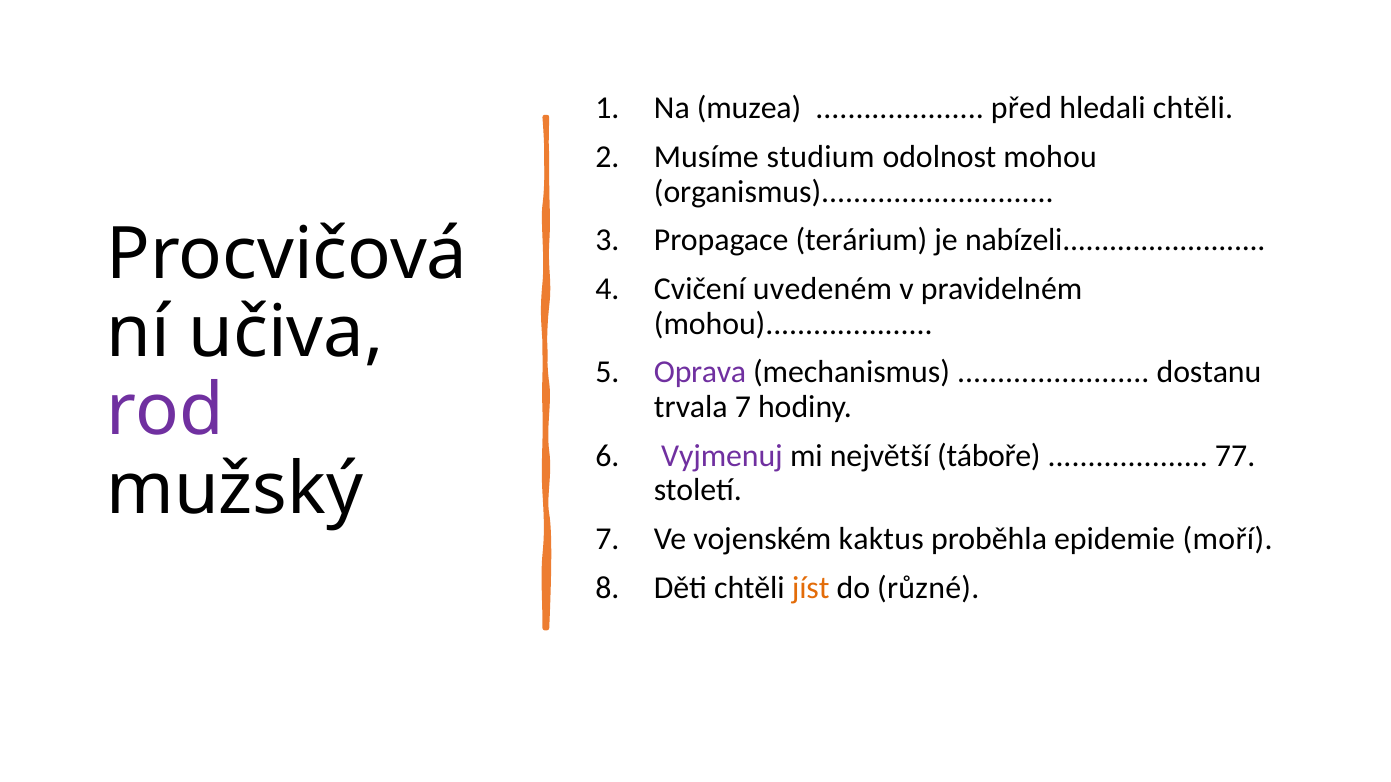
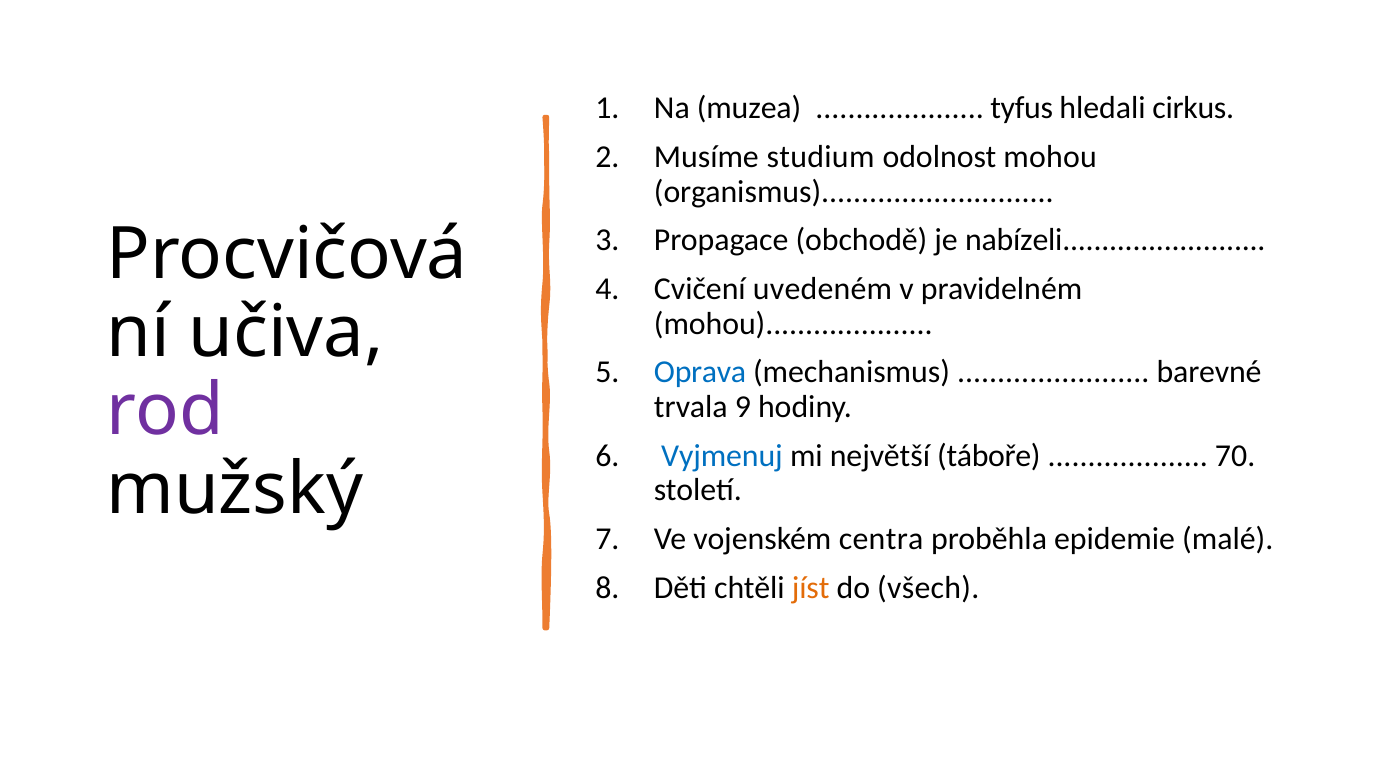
před: před -> tyfus
hledali chtěli: chtěli -> cirkus
terárium: terárium -> obchodě
Oprava colour: purple -> blue
dostanu: dostanu -> barevné
trvala 7: 7 -> 9
Vyjmenuj colour: purple -> blue
77: 77 -> 70
kaktus: kaktus -> centra
moří: moří -> malé
různé: různé -> všech
